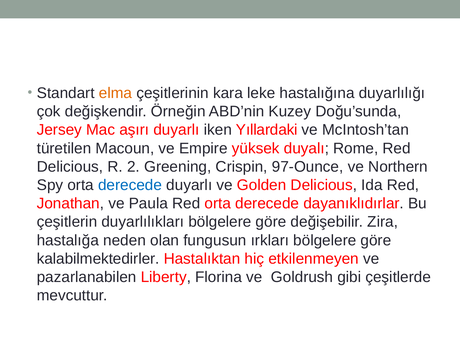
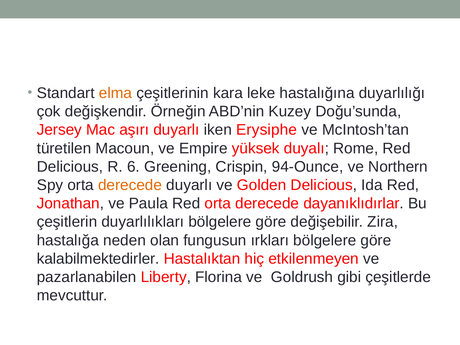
Yıllardaki: Yıllardaki -> Erysiphe
2: 2 -> 6
97-Ounce: 97-Ounce -> 94-Ounce
derecede at (130, 185) colour: blue -> orange
